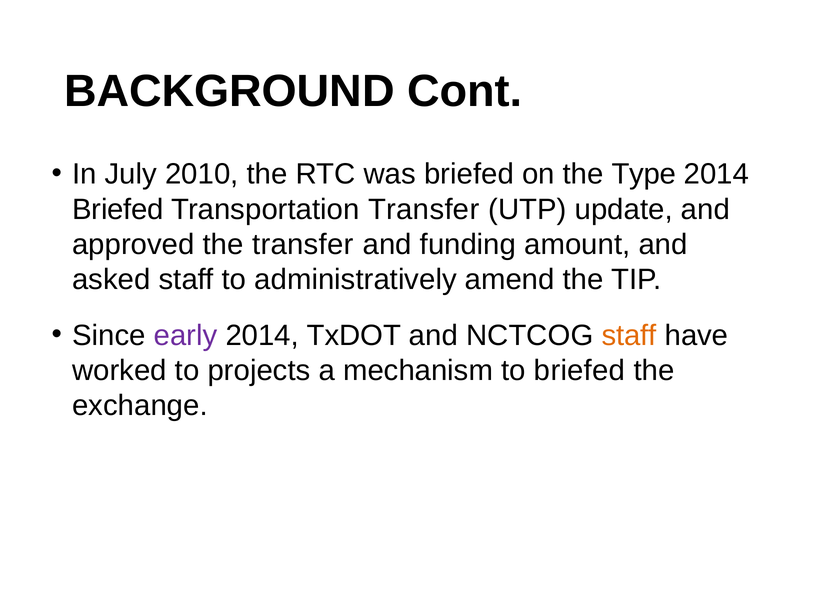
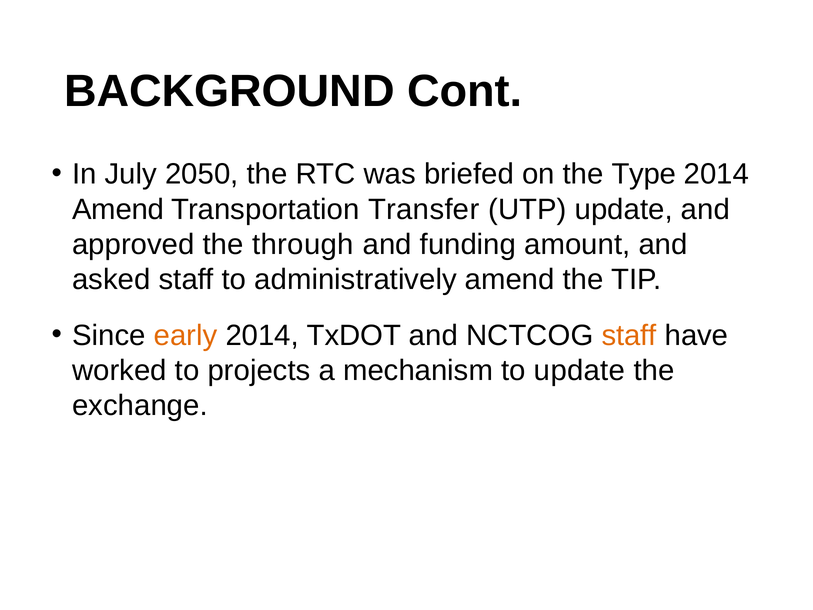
2010: 2010 -> 2050
Briefed at (118, 209): Briefed -> Amend
the transfer: transfer -> through
early colour: purple -> orange
to briefed: briefed -> update
